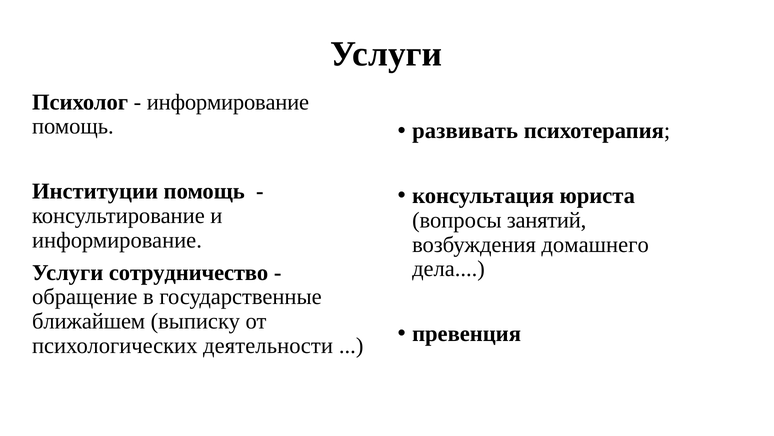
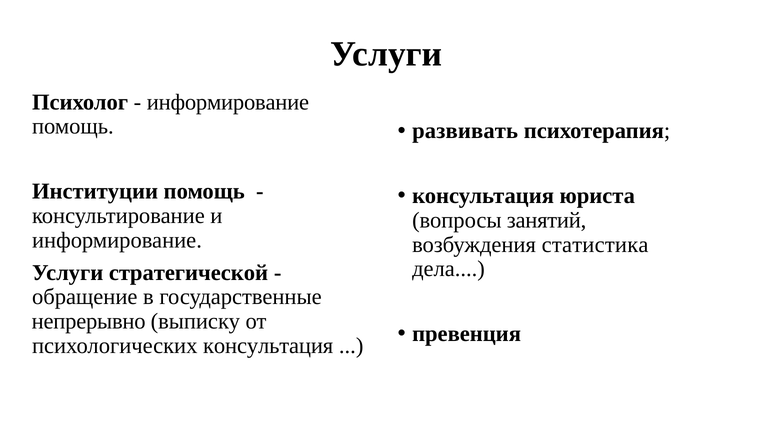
домашнего: домашнего -> статистика
сотрудничество: сотрудничество -> стратегической
ближайшем: ближайшем -> непрерывно
психологических деятельности: деятельности -> консультация
